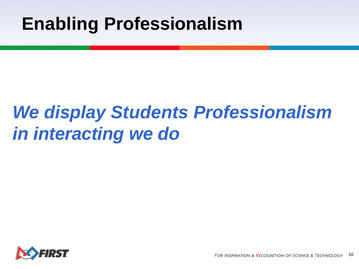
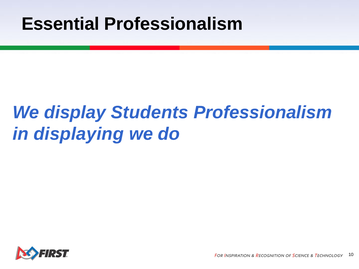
Enabling: Enabling -> Essential
interacting: interacting -> displaying
